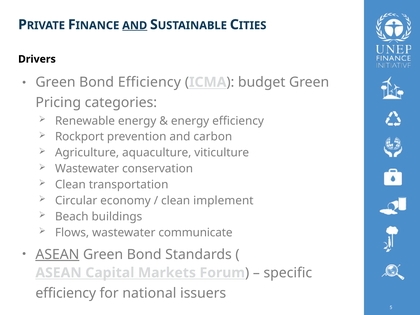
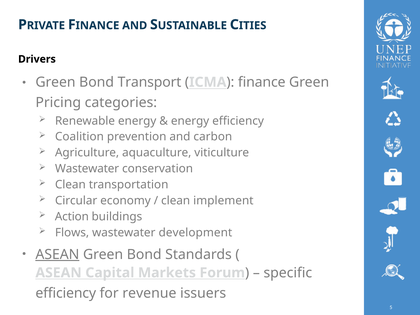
AND at (135, 26) underline: present -> none
Bond Efficiency: Efficiency -> Transport
budget: budget -> finance
Rockport: Rockport -> Coalition
Beach: Beach -> Action
communicate: communicate -> development
national: national -> revenue
